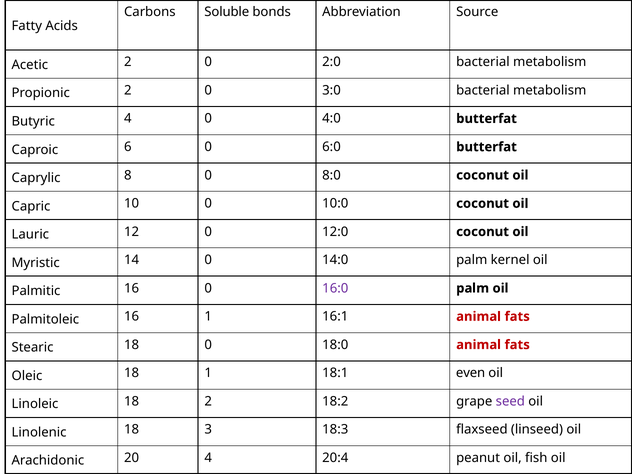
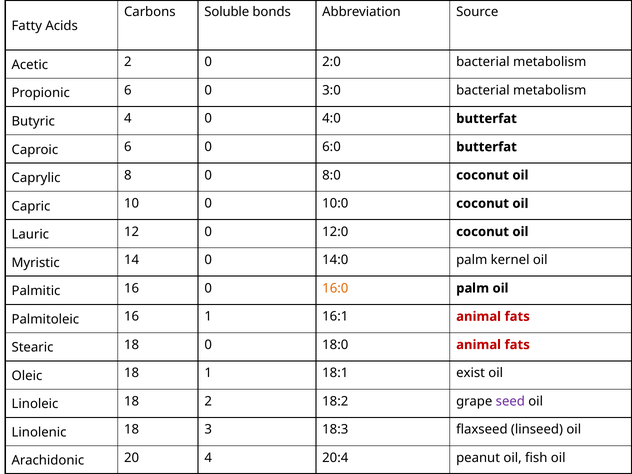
Propionic 2: 2 -> 6
16:0 colour: purple -> orange
even: even -> exist
